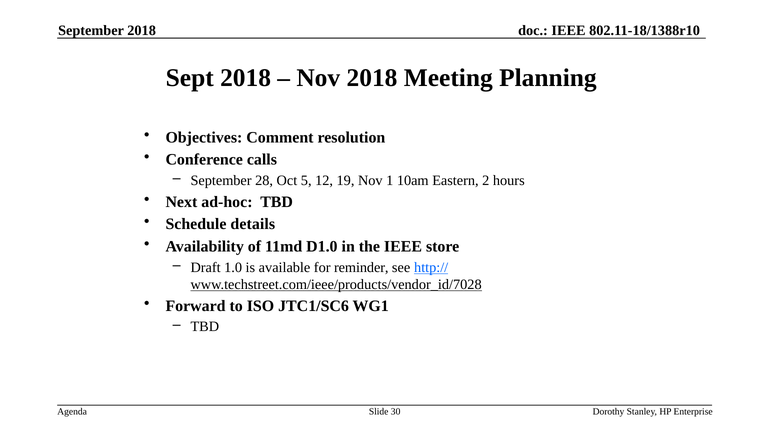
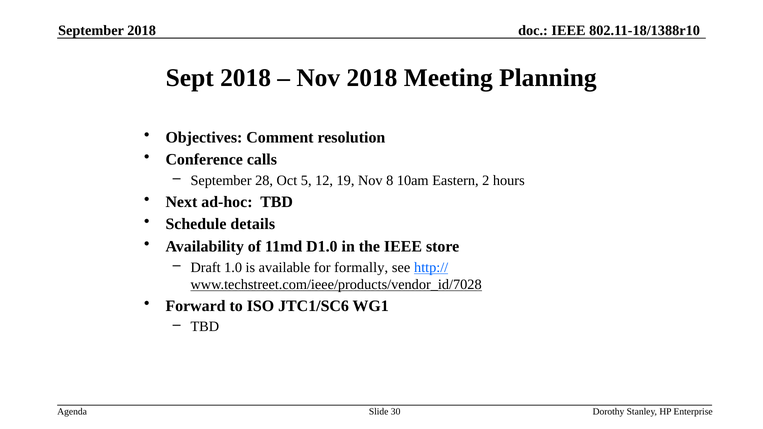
1: 1 -> 8
reminder: reminder -> formally
